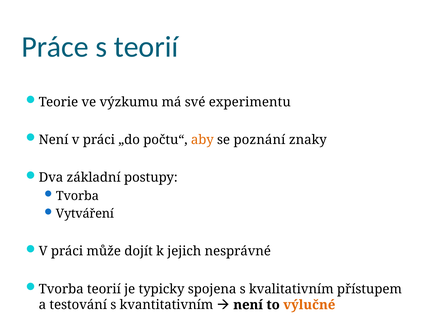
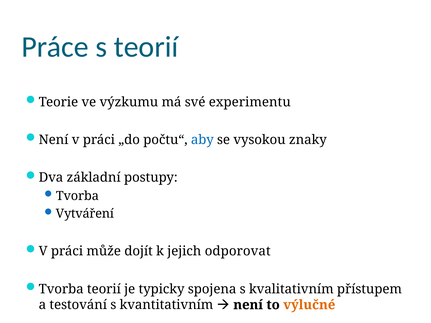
aby colour: orange -> blue
poznání: poznání -> vysokou
nesprávné: nesprávné -> odporovat
